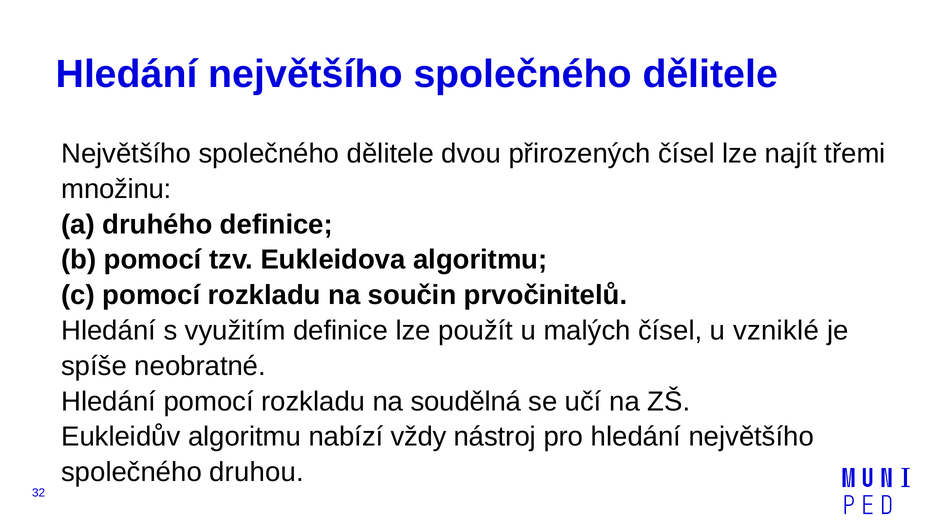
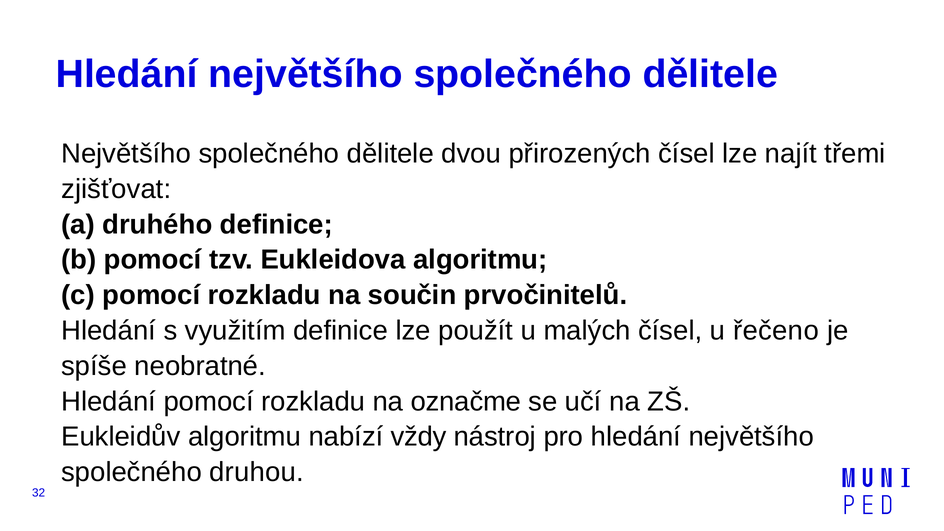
množinu: množinu -> zjišťovat
vzniklé: vzniklé -> řečeno
soudělná: soudělná -> označme
